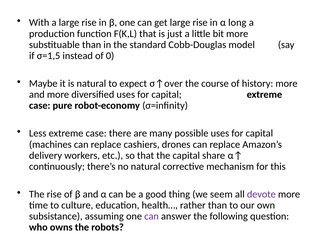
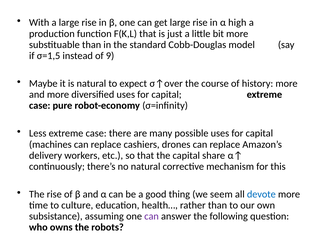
long: long -> high
0: 0 -> 9
devote colour: purple -> blue
